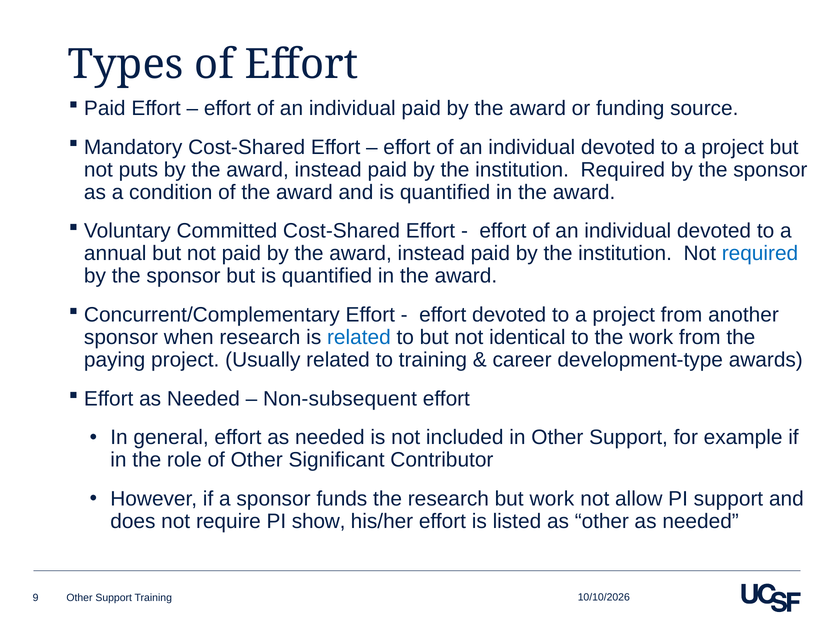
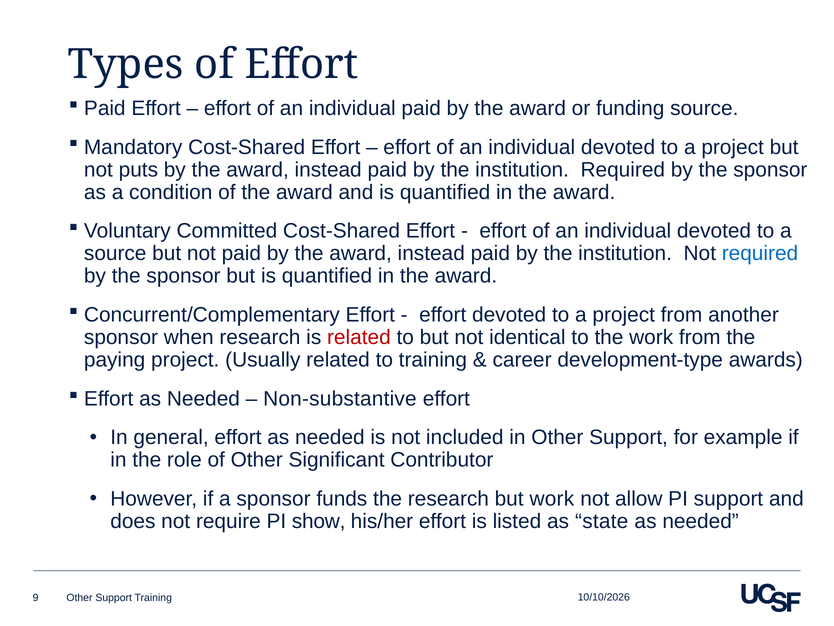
annual at (115, 253): annual -> source
related at (359, 337) colour: blue -> red
Non-subsequent: Non-subsequent -> Non-substantive
as other: other -> state
